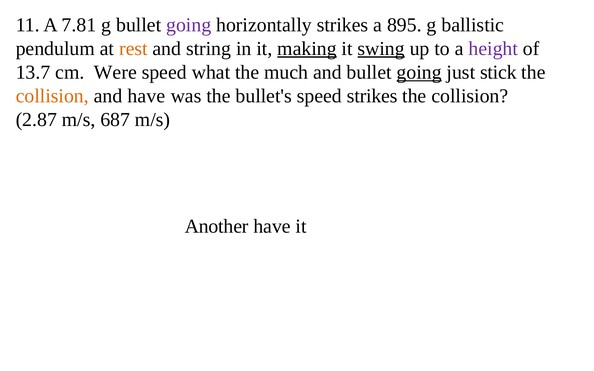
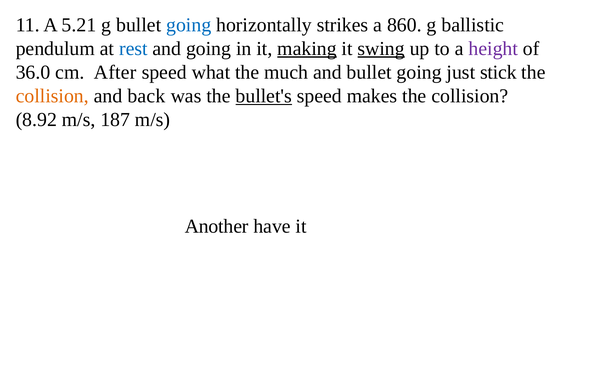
7.81: 7.81 -> 5.21
going at (189, 25) colour: purple -> blue
895: 895 -> 860
rest colour: orange -> blue
and string: string -> going
13.7: 13.7 -> 36.0
Were: Were -> After
going at (419, 72) underline: present -> none
and have: have -> back
bullet's underline: none -> present
speed strikes: strikes -> makes
2.87: 2.87 -> 8.92
687: 687 -> 187
